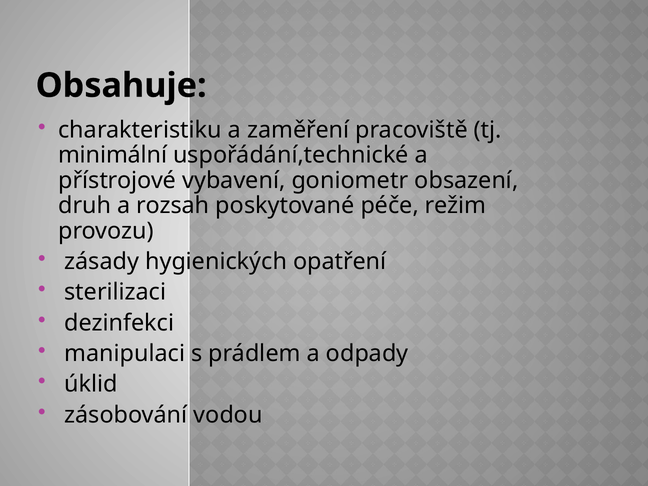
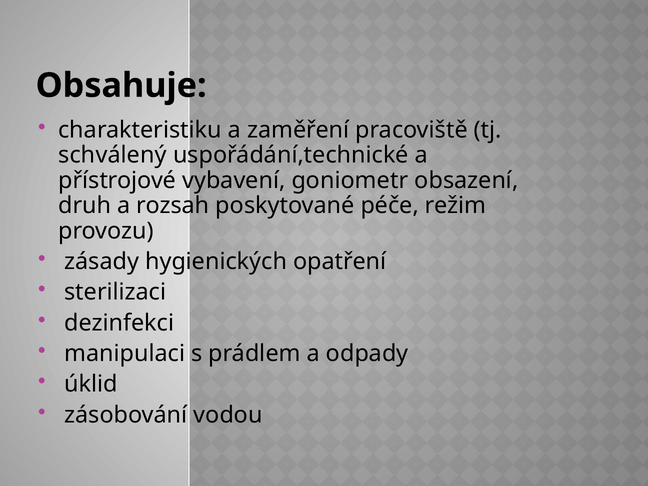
minimální: minimální -> schválený
